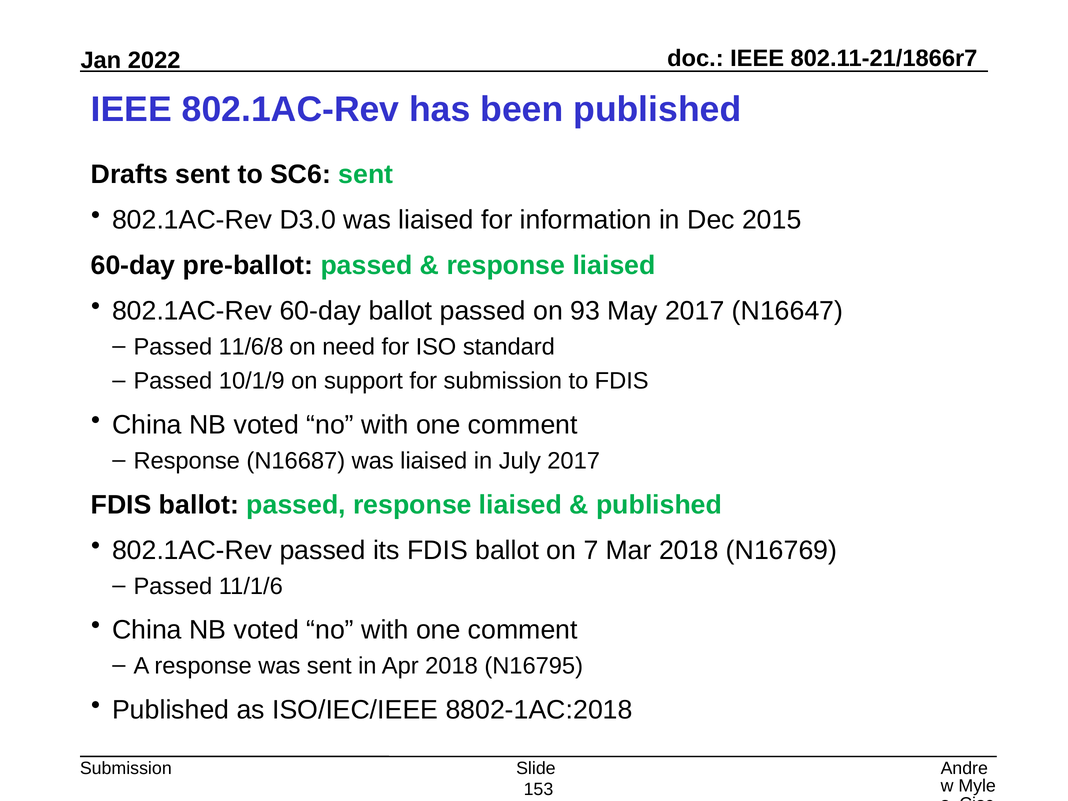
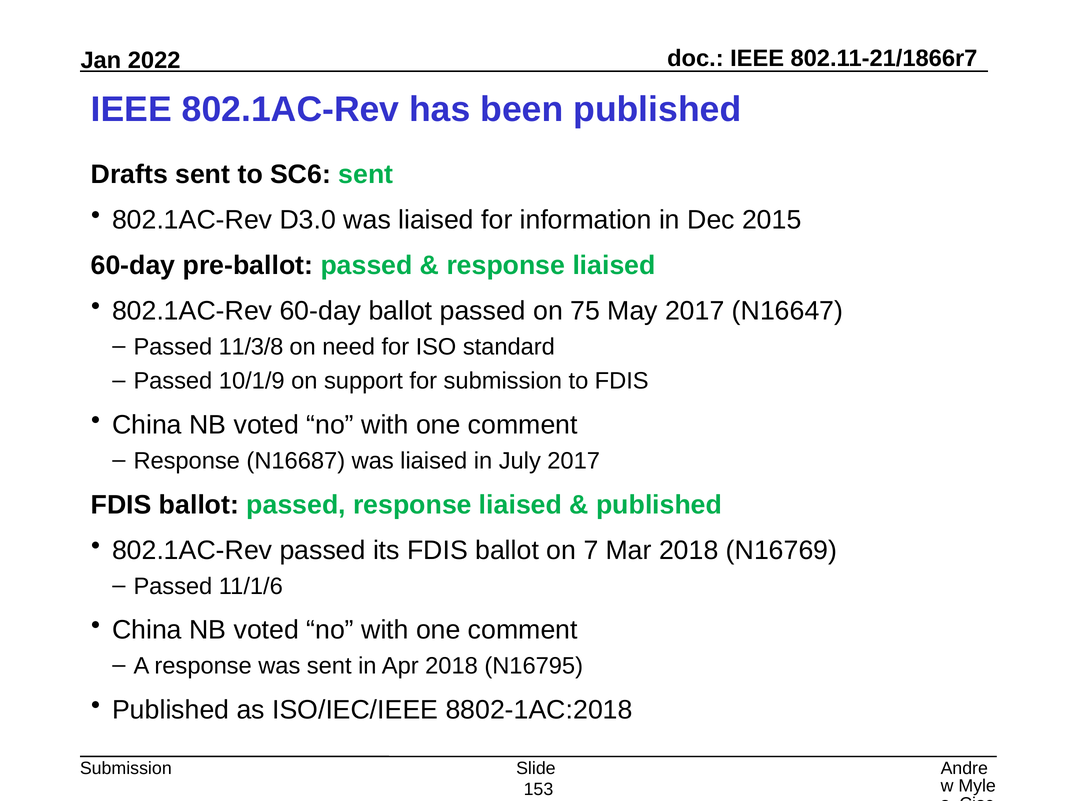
93: 93 -> 75
11/6/8: 11/6/8 -> 11/3/8
